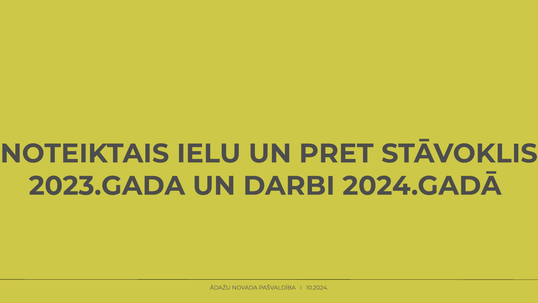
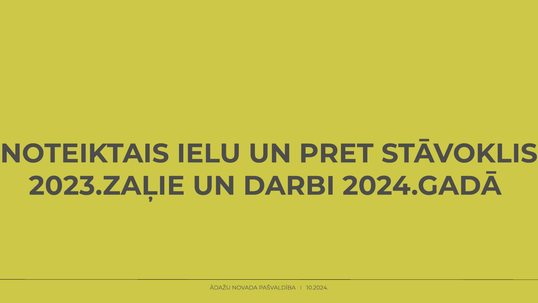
2023.GADA: 2023.GADA -> 2023.ZAĻIE
